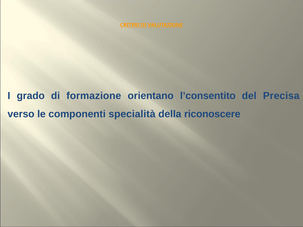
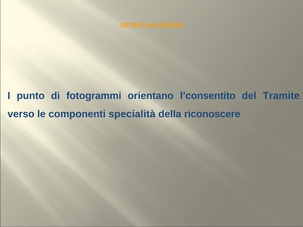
grado: grado -> punto
formazione: formazione -> fotogrammi
Precisa: Precisa -> Tramite
